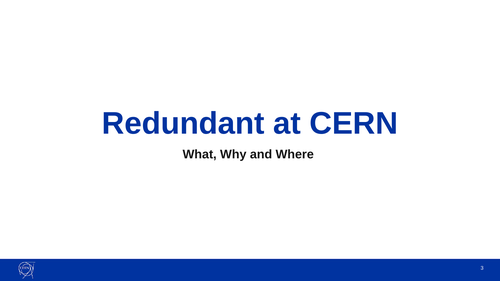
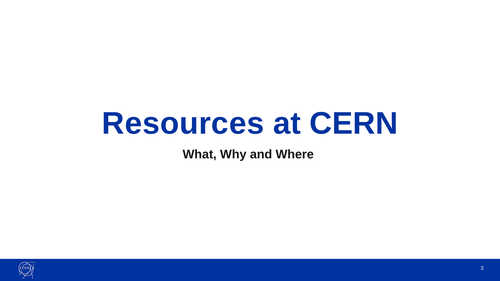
Redundant: Redundant -> Resources
